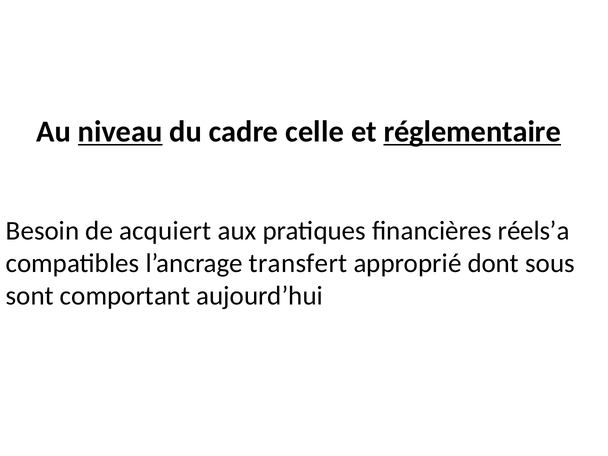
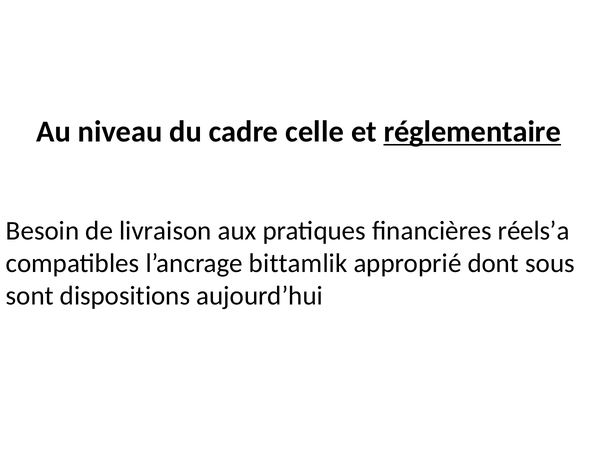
niveau underline: present -> none
acquiert: acquiert -> livraison
transfert: transfert -> bittamlik
comportant: comportant -> dispositions
